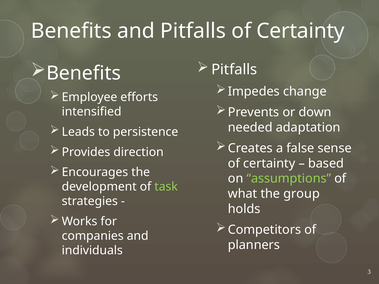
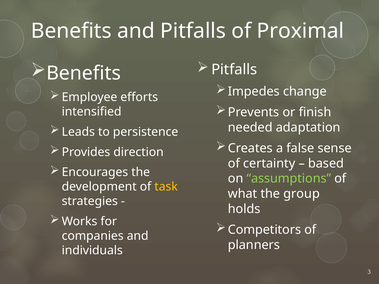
Pitfalls of Certainty: Certainty -> Proximal
down: down -> finish
task colour: light green -> yellow
